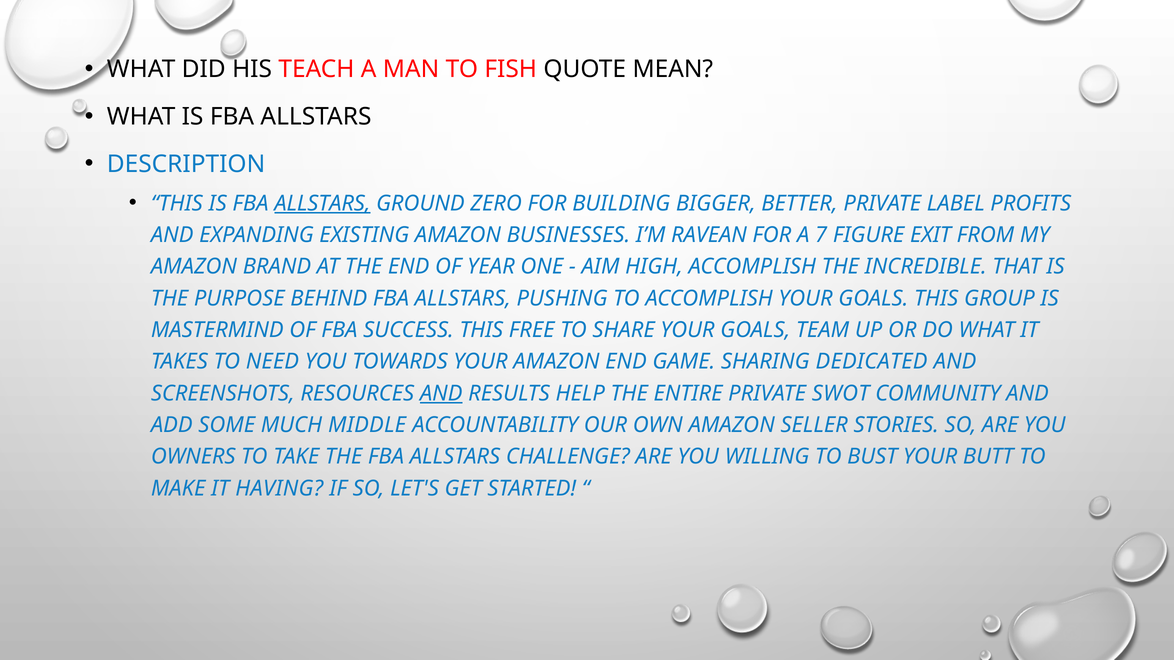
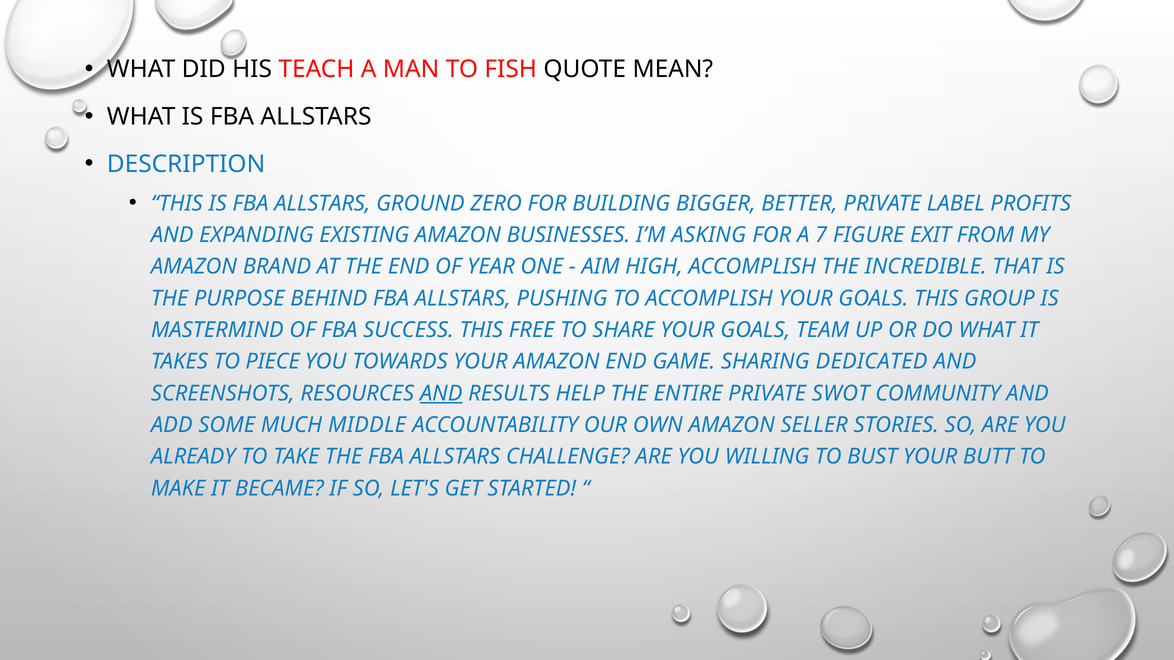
ALLSTARS at (322, 203) underline: present -> none
RAVEAN: RAVEAN -> ASKING
NEED: NEED -> PIECE
OWNERS: OWNERS -> ALREADY
HAVING: HAVING -> BECAME
